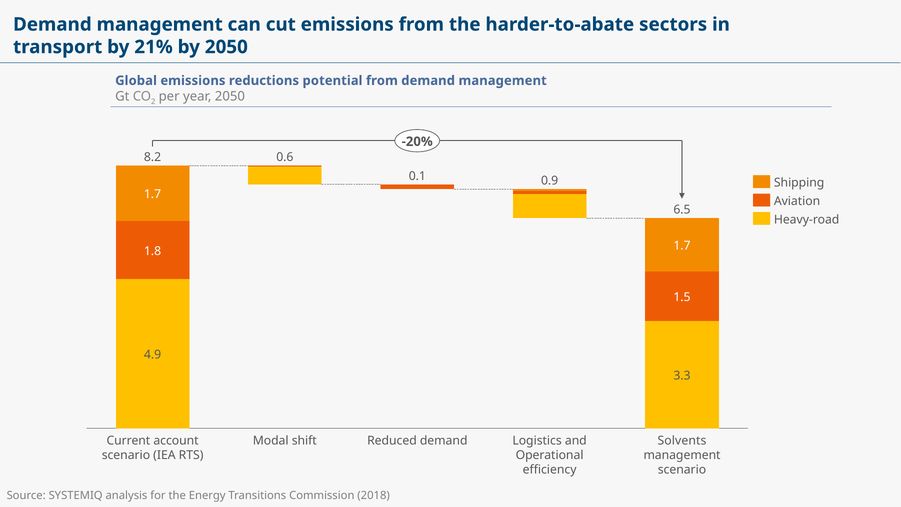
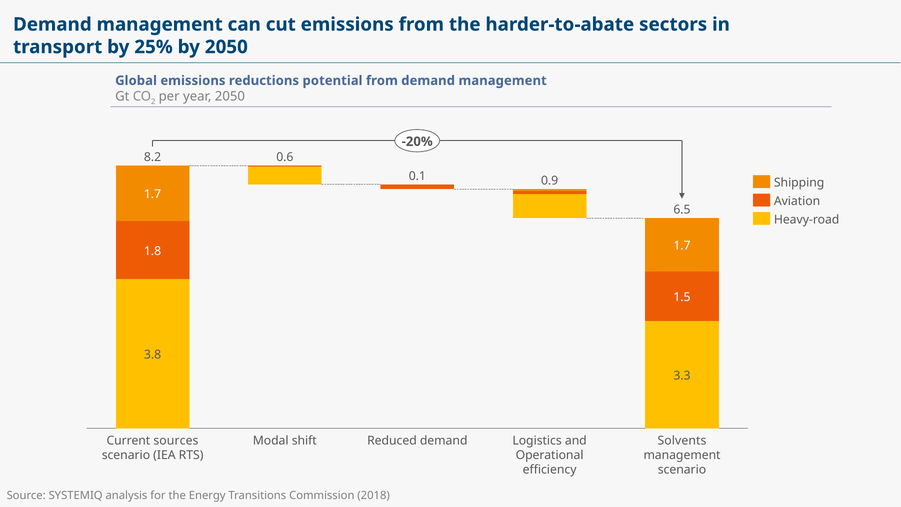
21%: 21% -> 25%
4.9: 4.9 -> 3.8
account: account -> sources
